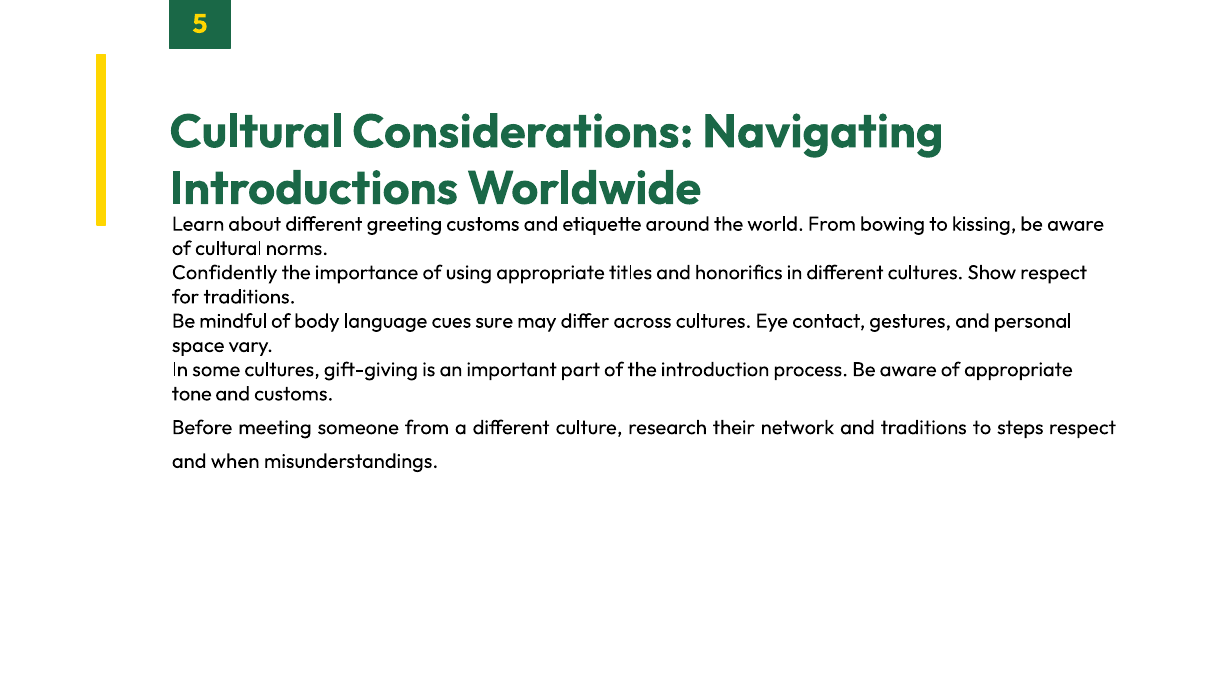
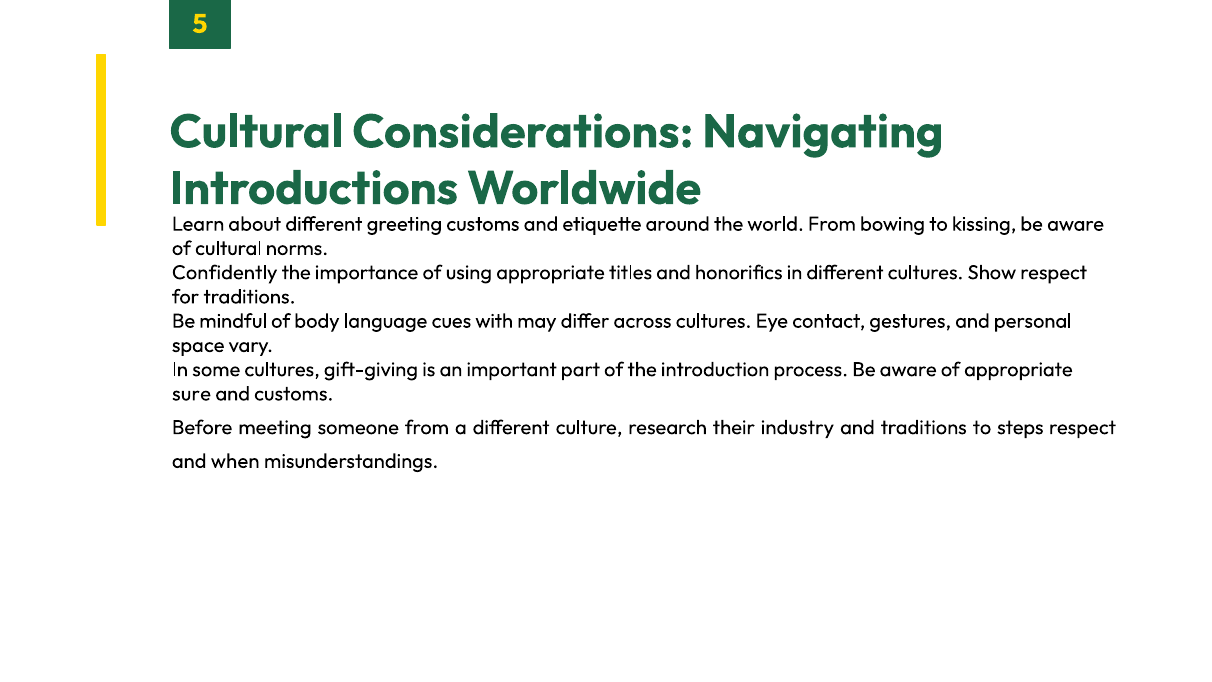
sure: sure -> with
tone: tone -> sure
network: network -> industry
